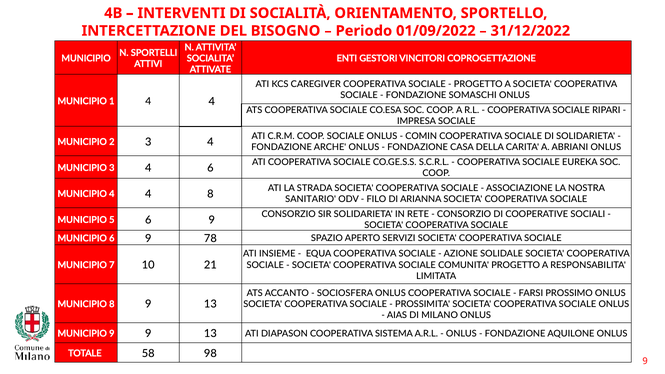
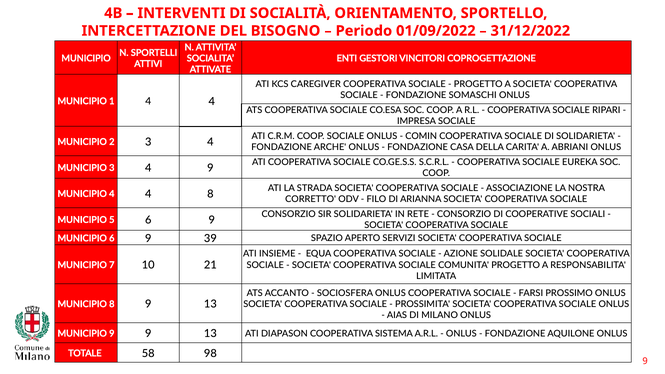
4 6: 6 -> 9
SANITARIO: SANITARIO -> CORRETTO
78: 78 -> 39
